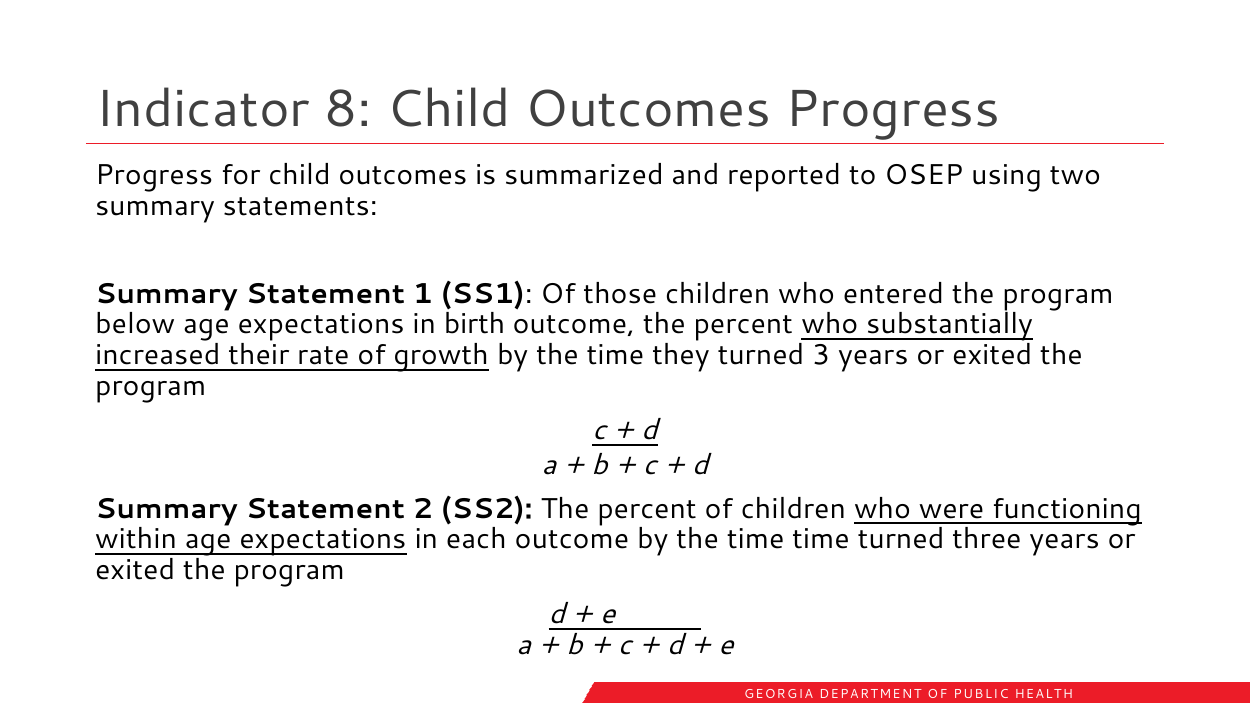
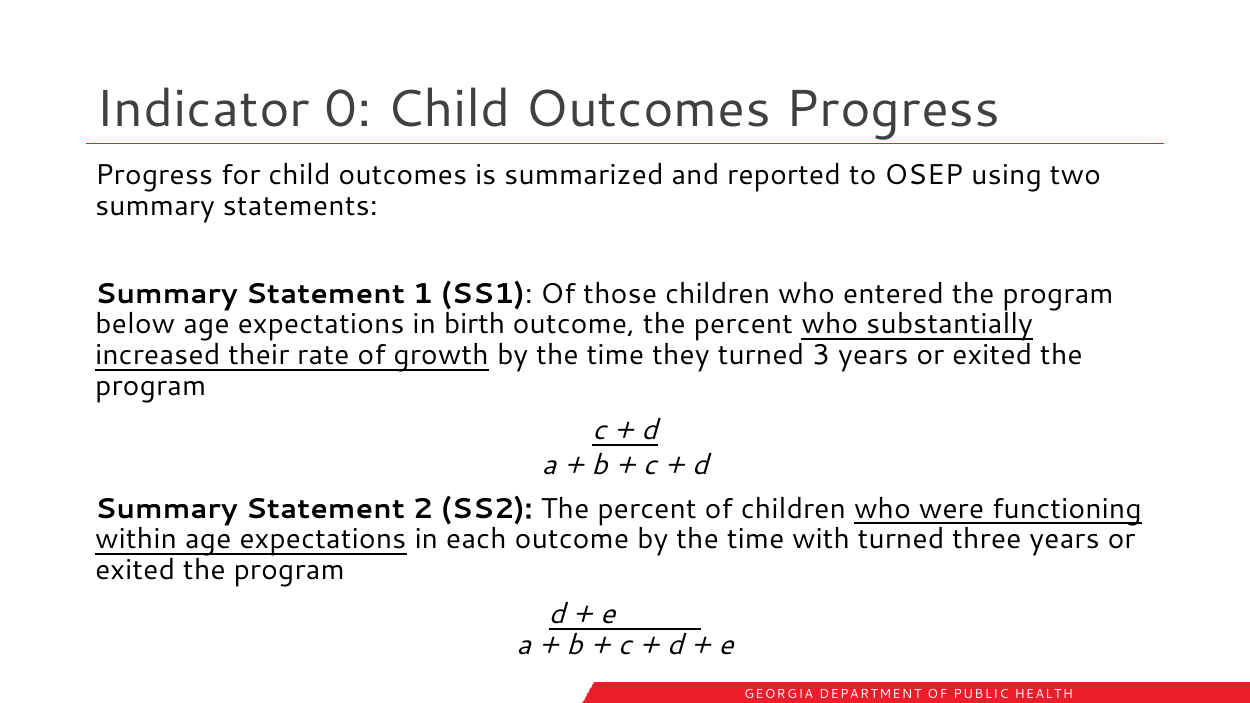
8: 8 -> 0
time time: time -> with
